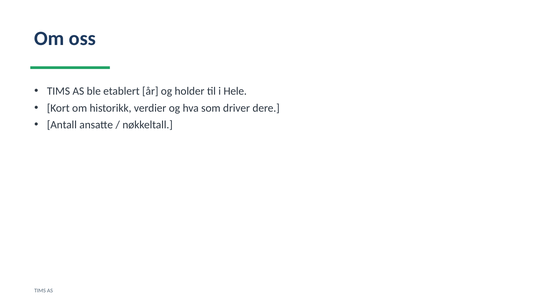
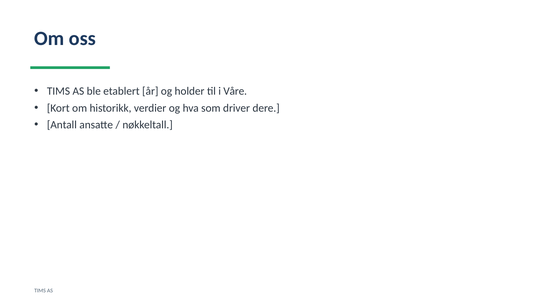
Hele: Hele -> Våre
